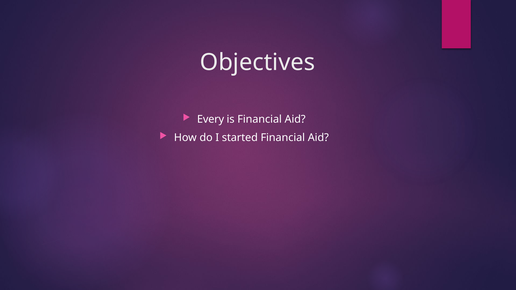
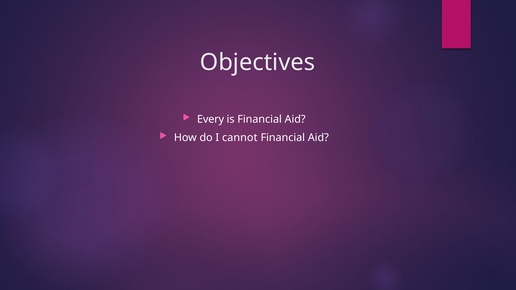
started: started -> cannot
